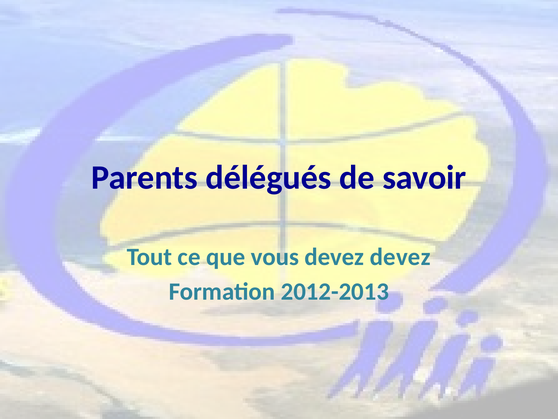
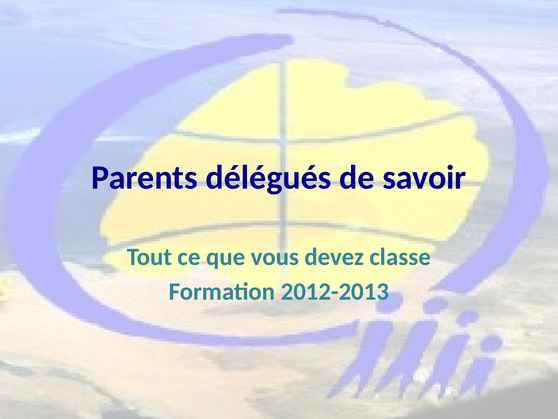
devez devez: devez -> classe
